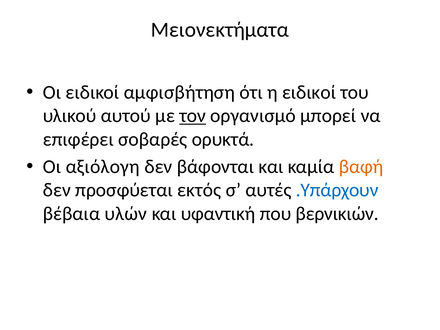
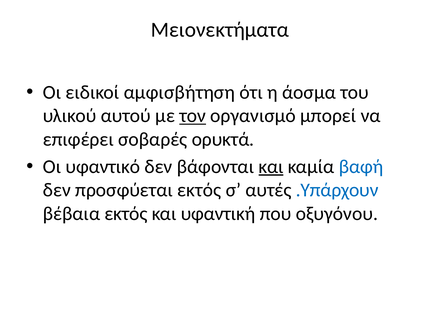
η ειδικοί: ειδικοί -> άοσμα
αξιόλογη: αξιόλογη -> υφαντικό
και at (271, 167) underline: none -> present
βαφή colour: orange -> blue
βέβαια υλών: υλών -> εκτός
βερνικιών: βερνικιών -> οξυγόνου
